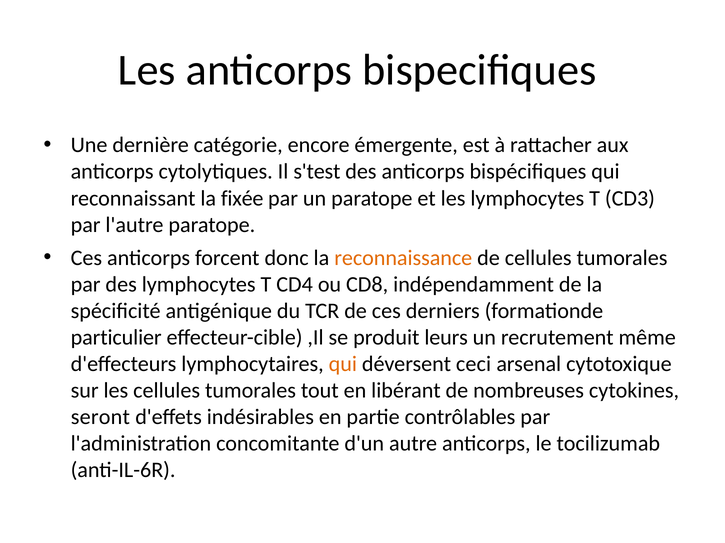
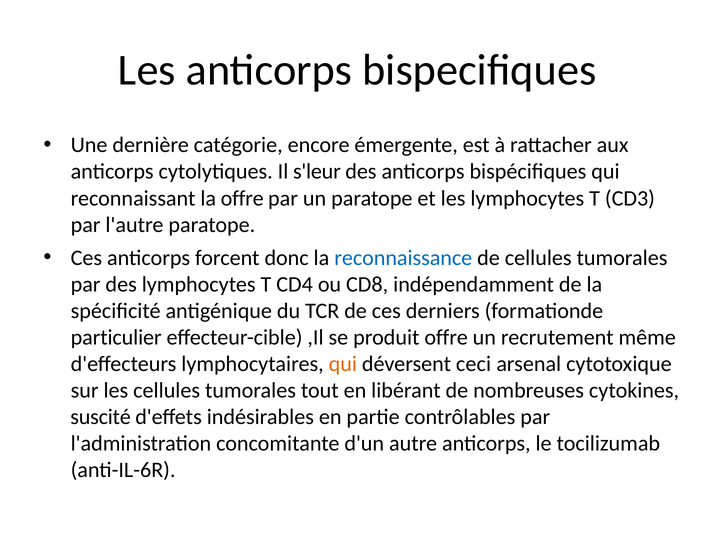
s'test: s'test -> s'leur
la fixée: fixée -> offre
reconnaissance colour: orange -> blue
produit leurs: leurs -> offre
seront: seront -> suscité
